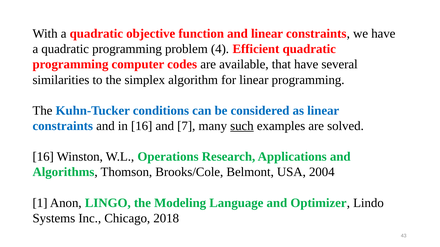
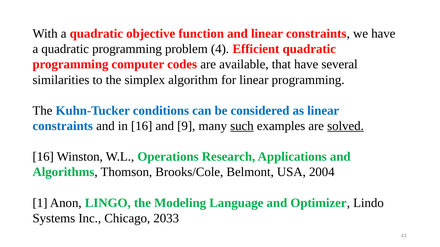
7: 7 -> 9
solved underline: none -> present
2018: 2018 -> 2033
